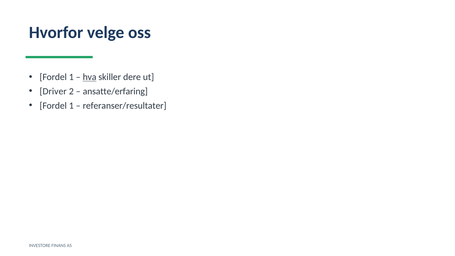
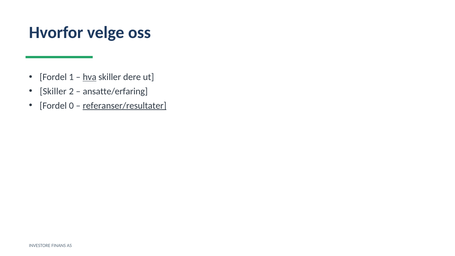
Driver at (53, 91): Driver -> Skiller
1 at (71, 106): 1 -> 0
referanser/resultater underline: none -> present
